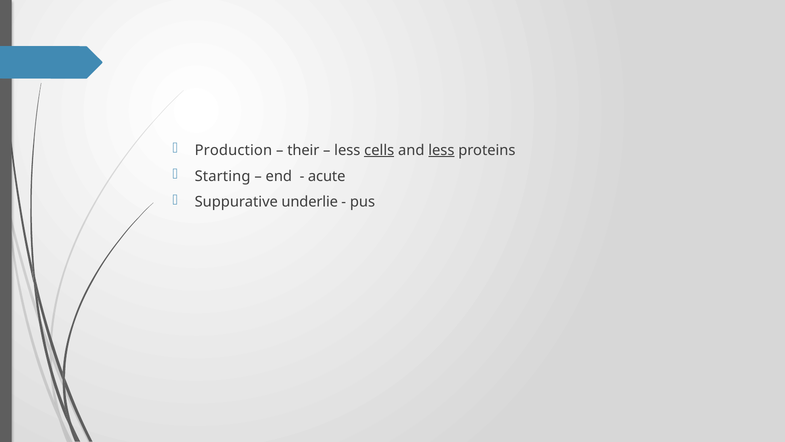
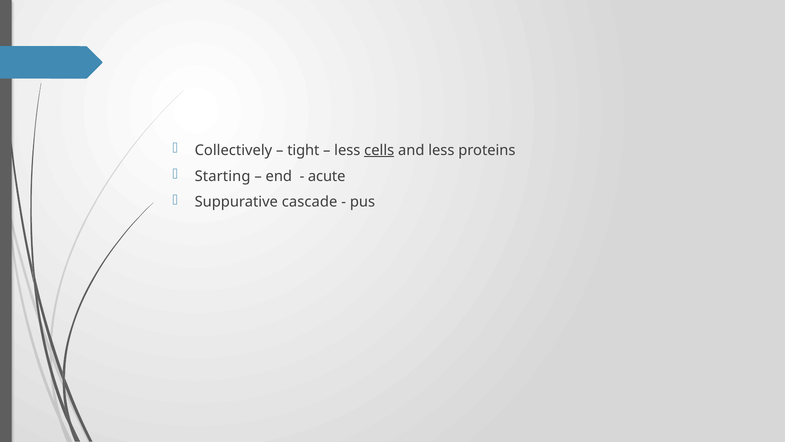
Production: Production -> Collectively
their: their -> tight
less at (441, 150) underline: present -> none
underlie: underlie -> cascade
